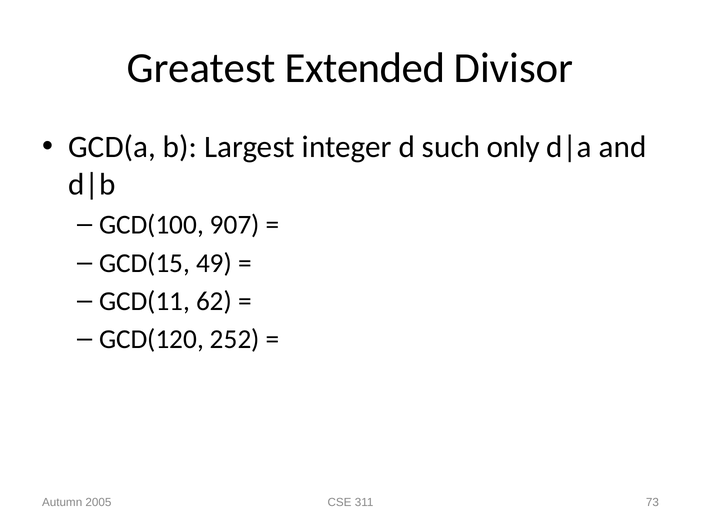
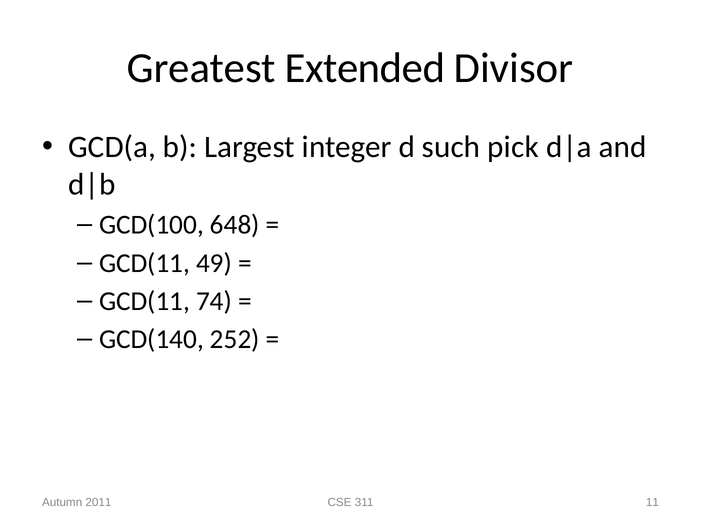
only: only -> pick
907: 907 -> 648
GCD(15 at (145, 263): GCD(15 -> GCD(11
62: 62 -> 74
GCD(120: GCD(120 -> GCD(140
2005: 2005 -> 2011
73: 73 -> 11
